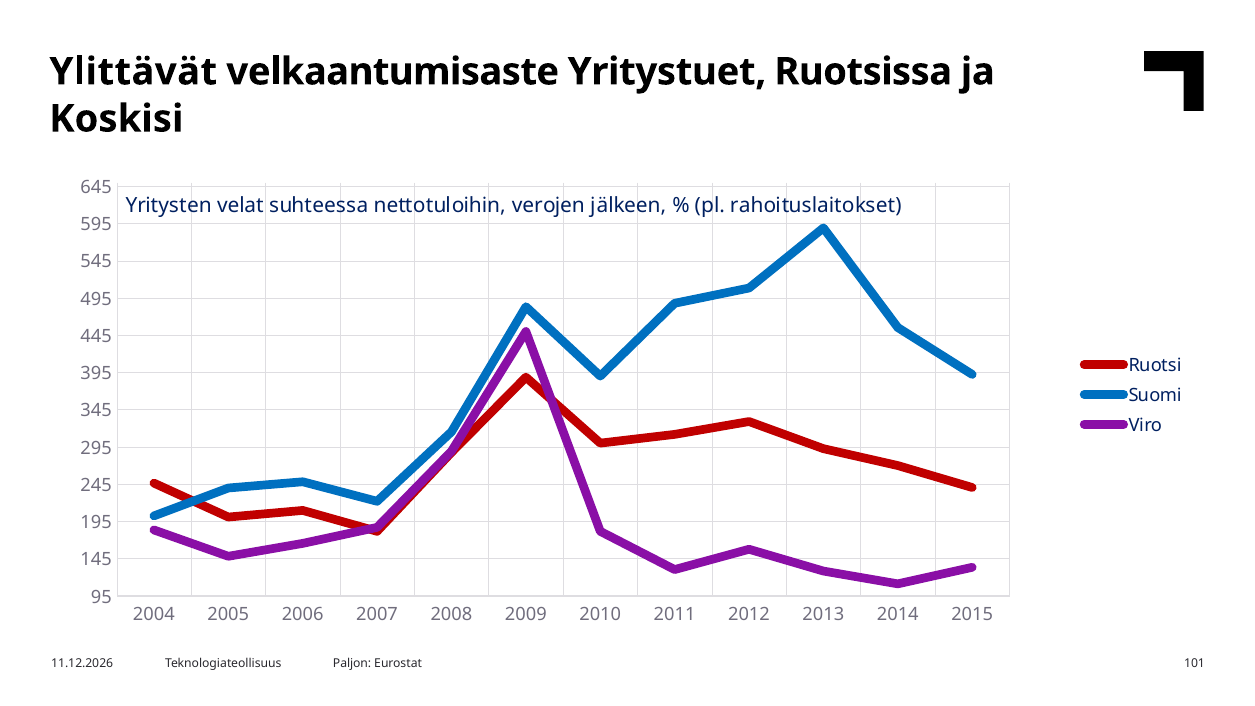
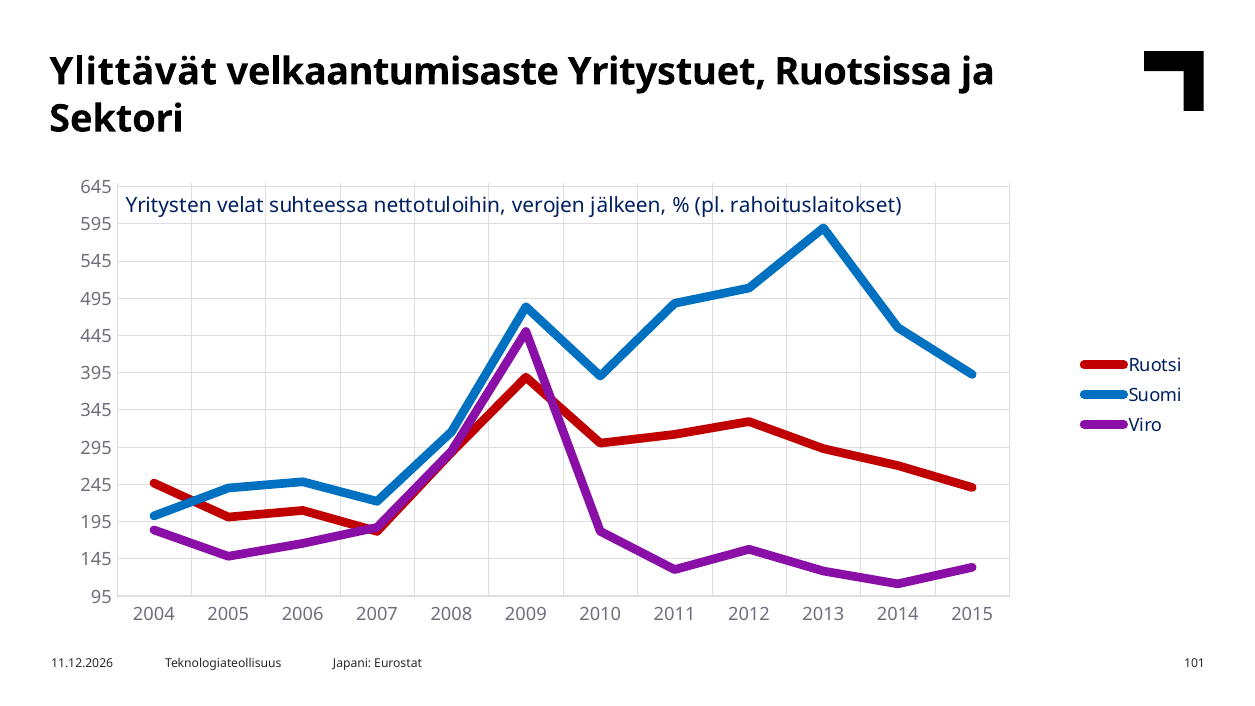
Koskisi: Koskisi -> Sektori
Paljon: Paljon -> Japani
